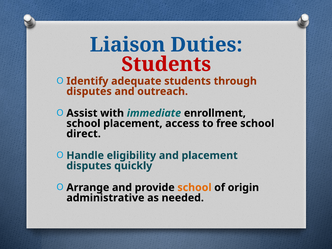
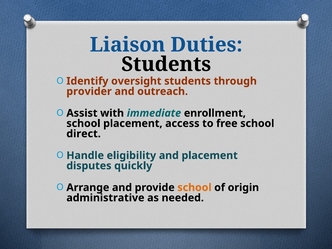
Students at (166, 64) colour: red -> black
adequate: adequate -> oversight
disputes at (89, 91): disputes -> provider
